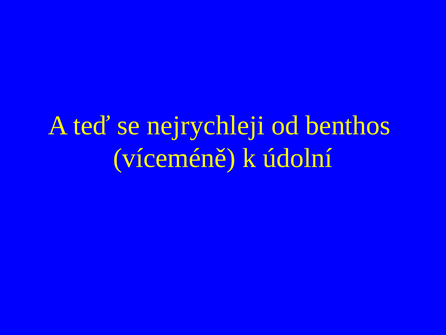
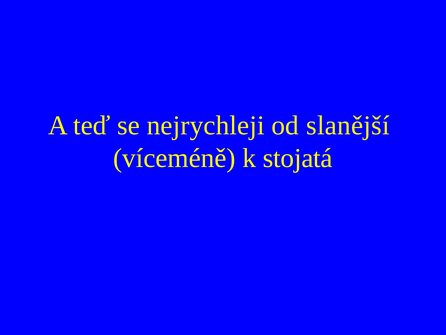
benthos: benthos -> slanější
údolní: údolní -> stojatá
